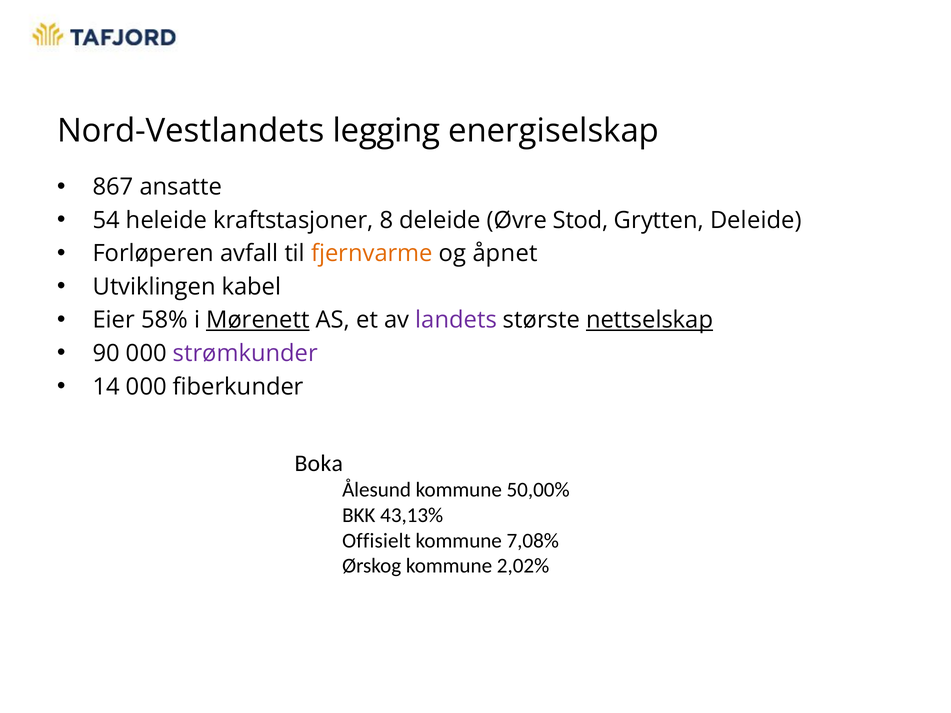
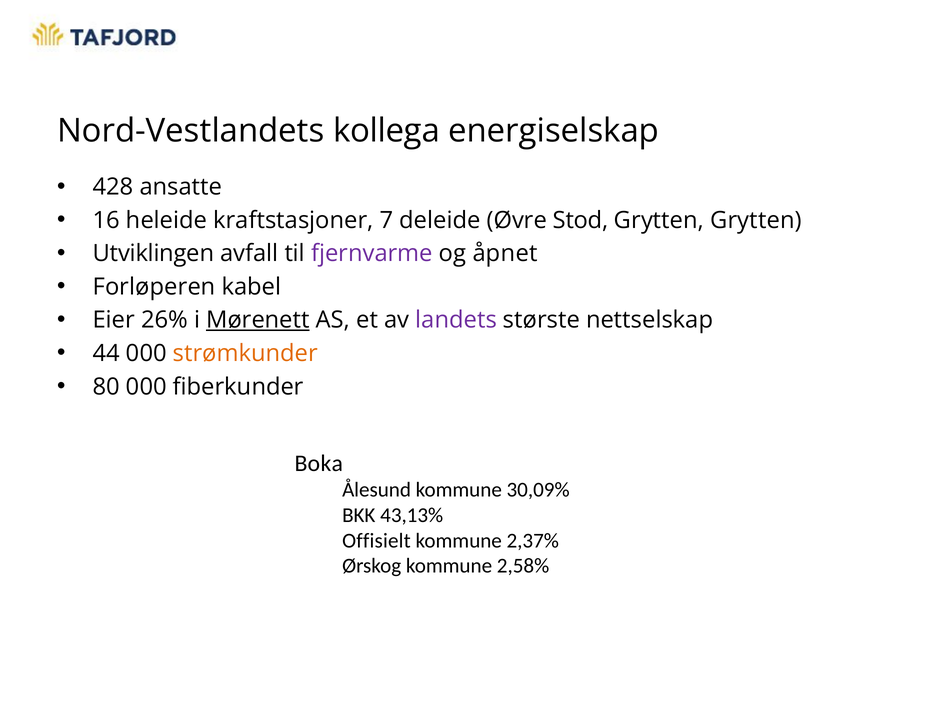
legging: legging -> kollega
867: 867 -> 428
54: 54 -> 16
8: 8 -> 7
Grytten Deleide: Deleide -> Grytten
Forløperen: Forløperen -> Utviklingen
fjernvarme colour: orange -> purple
Utviklingen: Utviklingen -> Forløperen
58%: 58% -> 26%
nettselskap underline: present -> none
90: 90 -> 44
strømkunder colour: purple -> orange
14: 14 -> 80
50,00%: 50,00% -> 30,09%
7,08%: 7,08% -> 2,37%
2,02%: 2,02% -> 2,58%
